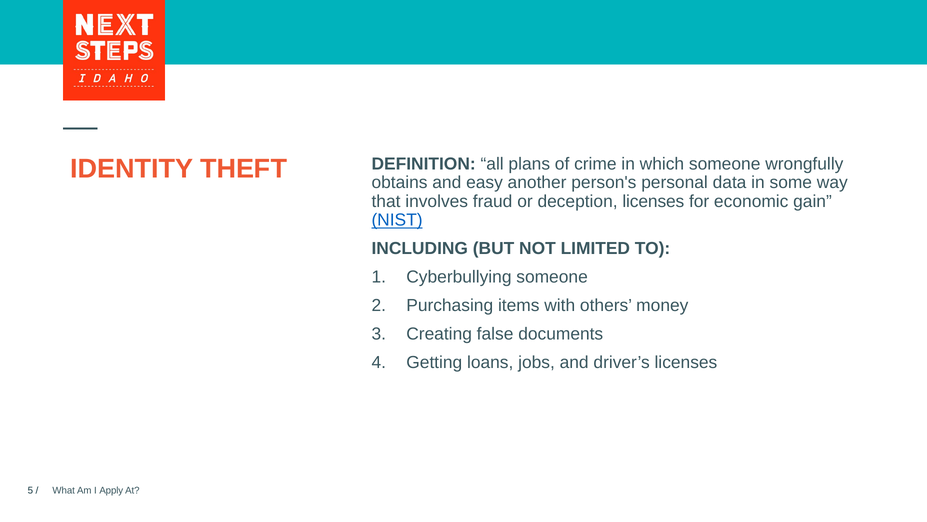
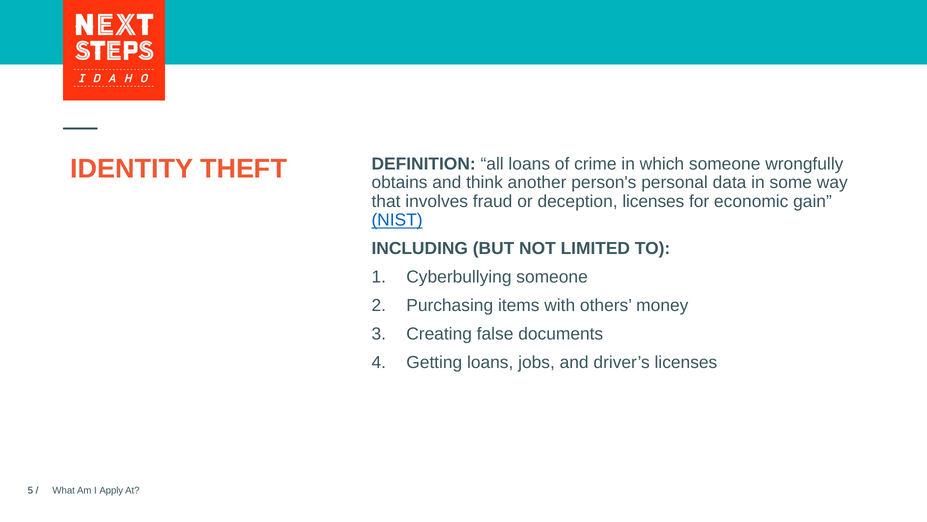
all plans: plans -> loans
easy: easy -> think
